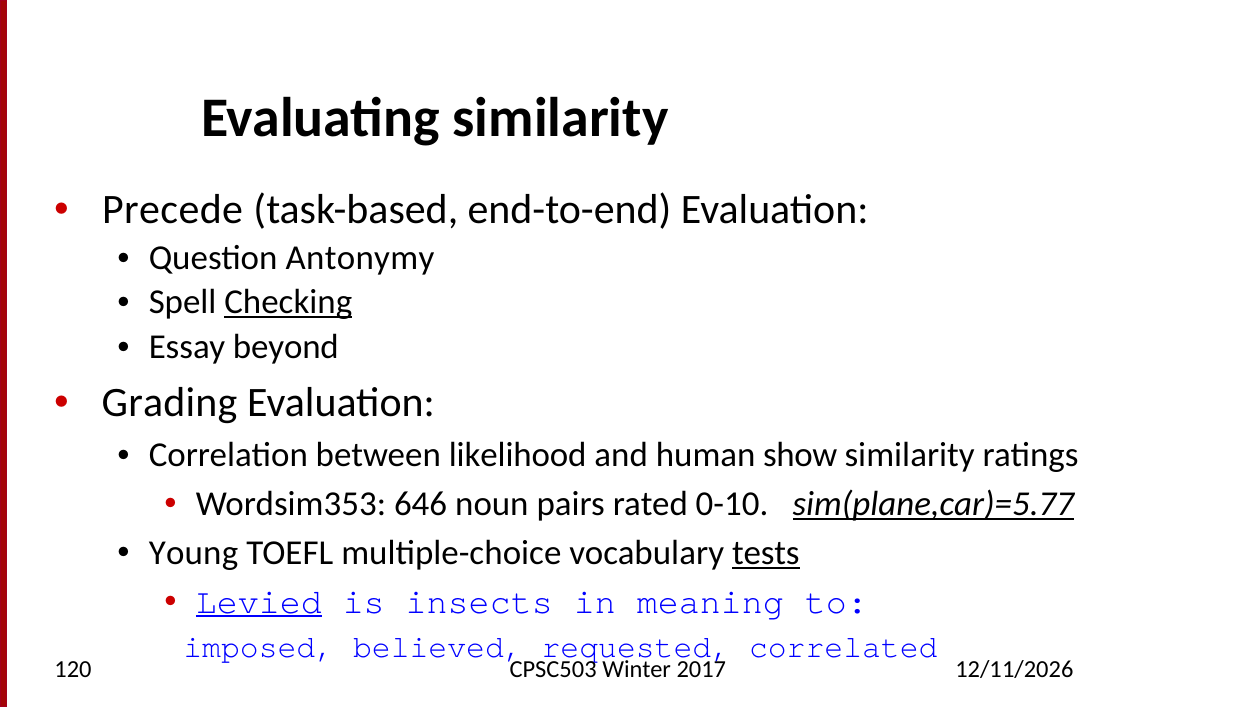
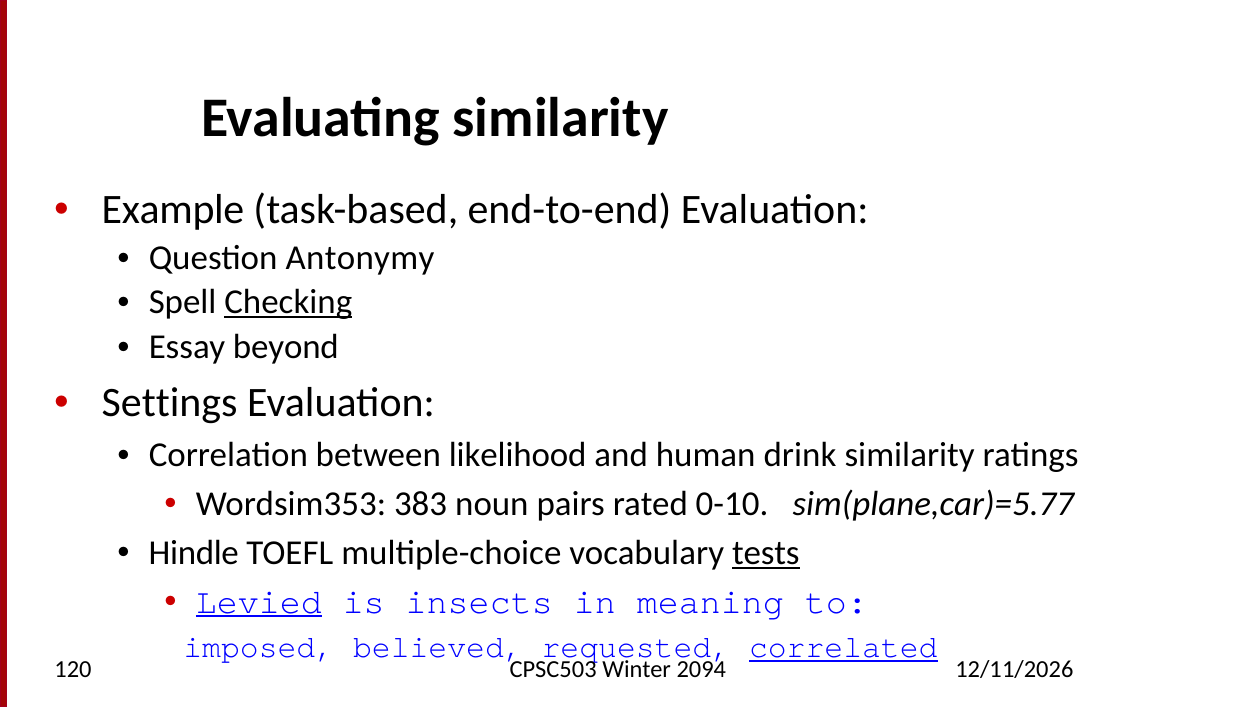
Precede: Precede -> Example
Grading: Grading -> Settings
show: show -> drink
646: 646 -> 383
sim(plane,car)=5.77 underline: present -> none
Young: Young -> Hindle
correlated underline: none -> present
2017: 2017 -> 2094
